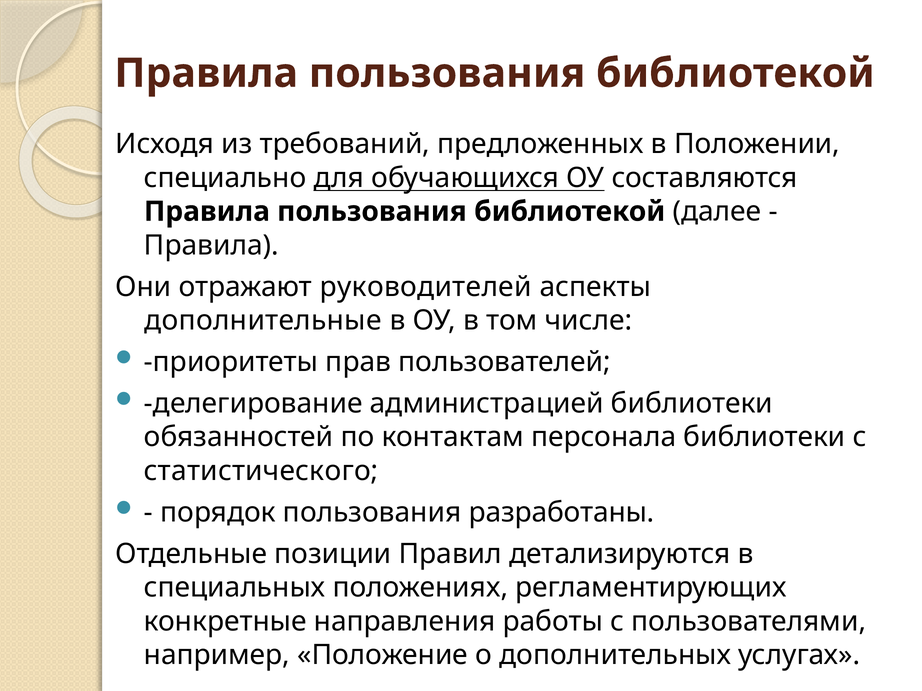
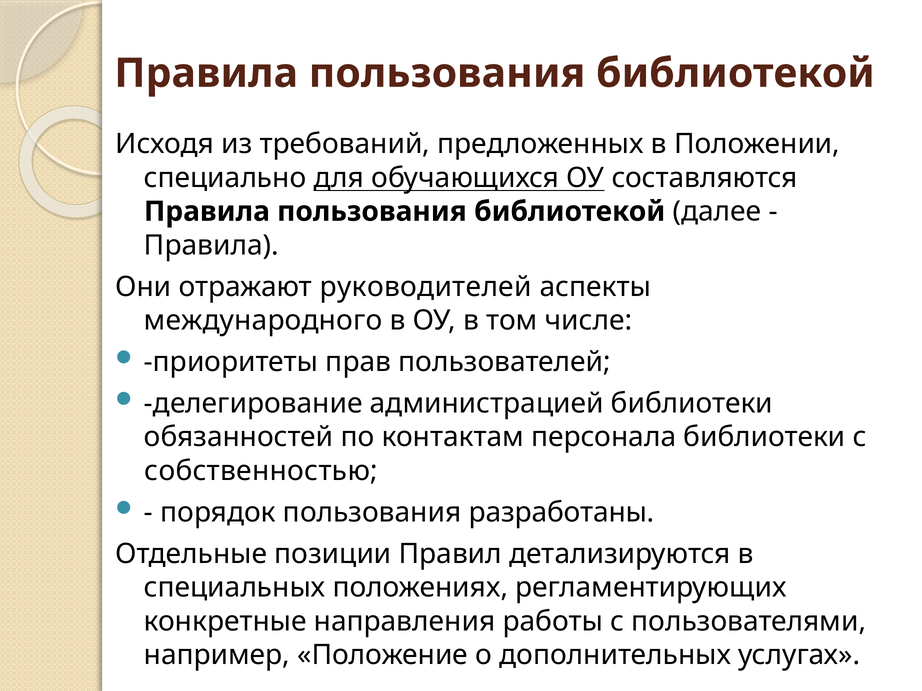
дополнительные: дополнительные -> международного
статистического: статистического -> собственностью
